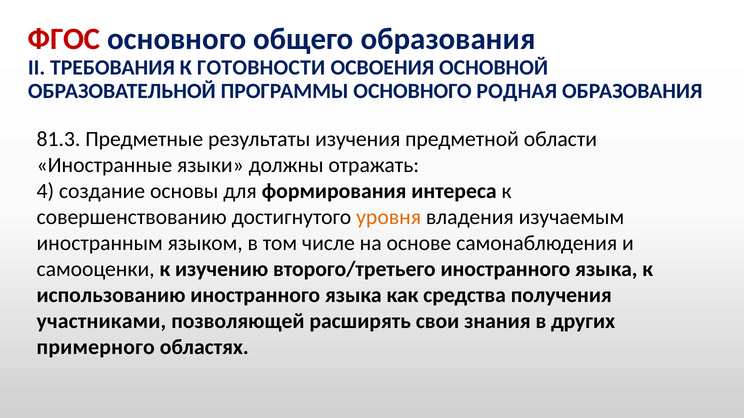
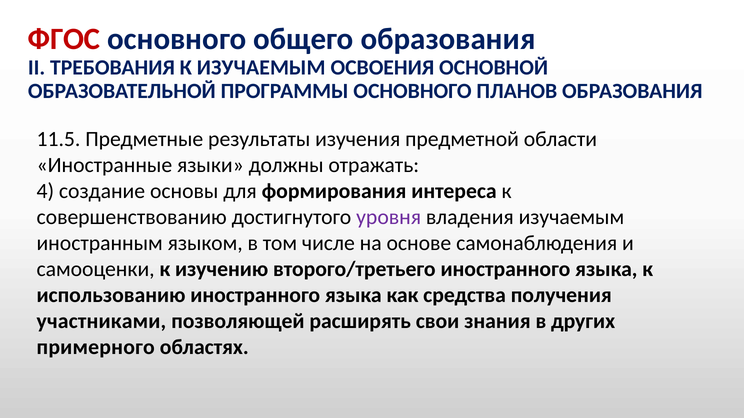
К ГОТОВНОСТИ: ГОТОВНОСТИ -> ИЗУЧАЕМЫМ
РОДНАЯ: РОДНАЯ -> ПЛАНОВ
81.3: 81.3 -> 11.5
уровня colour: orange -> purple
